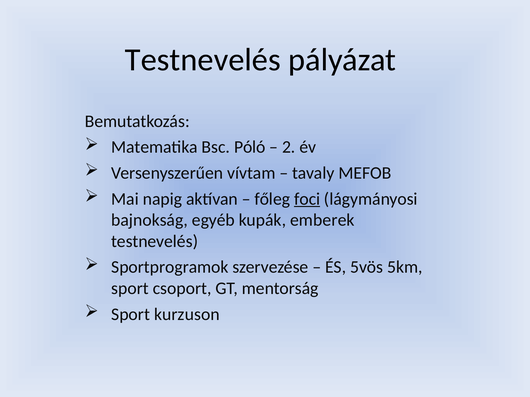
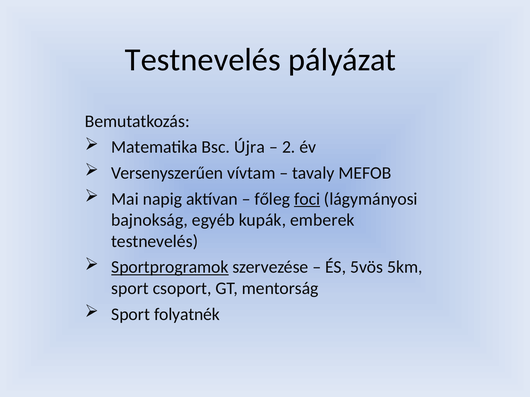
Póló: Póló -> Újra
Sportprogramok underline: none -> present
kurzuson: kurzuson -> folyatnék
